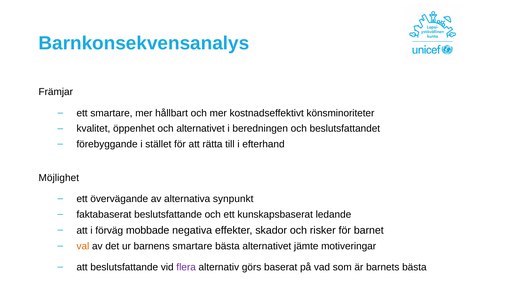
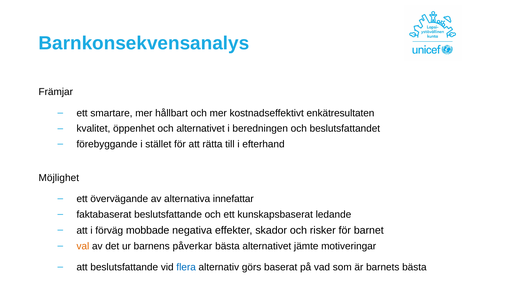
könsminoriteter: könsminoriteter -> enkätresultaten
synpunkt: synpunkt -> innefattar
barnens smartare: smartare -> påverkar
flera colour: purple -> blue
